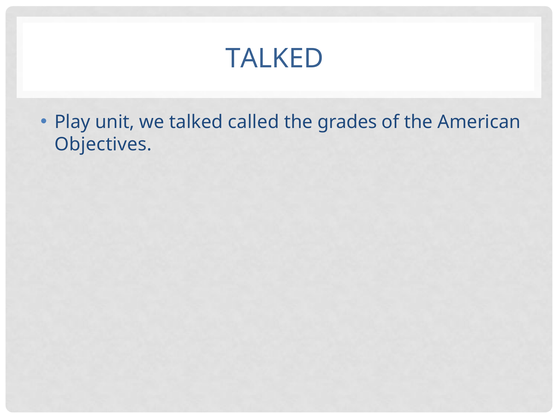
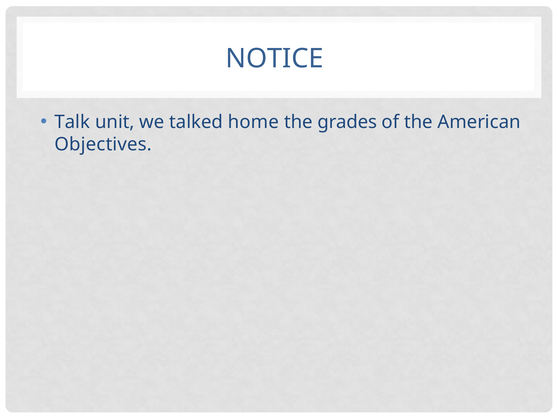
TALKED at (275, 59): TALKED -> NOTICE
Play: Play -> Talk
called: called -> home
